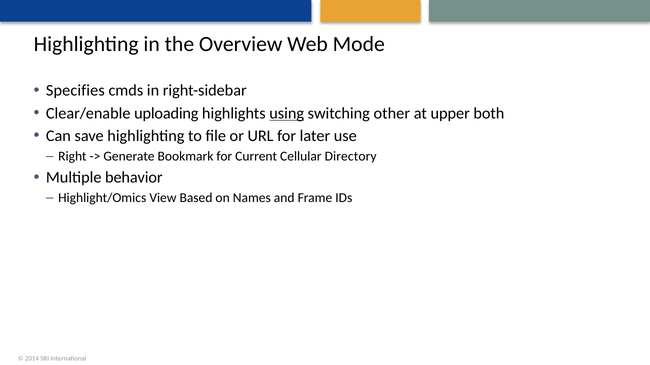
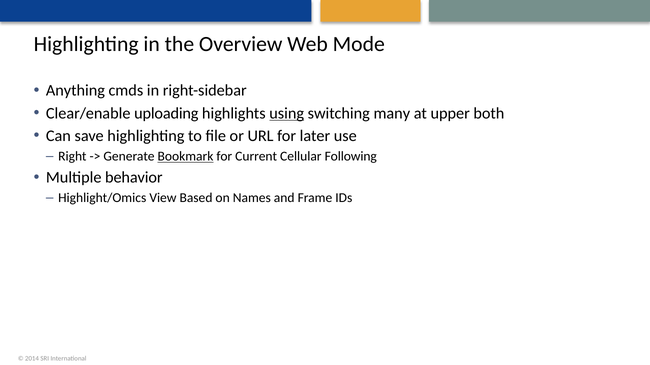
Specifies: Specifies -> Anything
other: other -> many
Bookmark underline: none -> present
Directory: Directory -> Following
